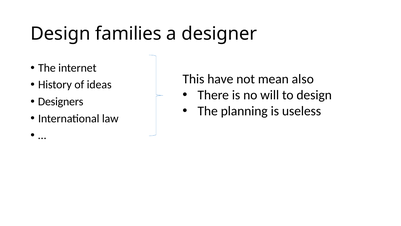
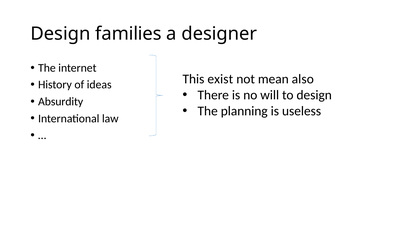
have: have -> exist
Designers: Designers -> Absurdity
